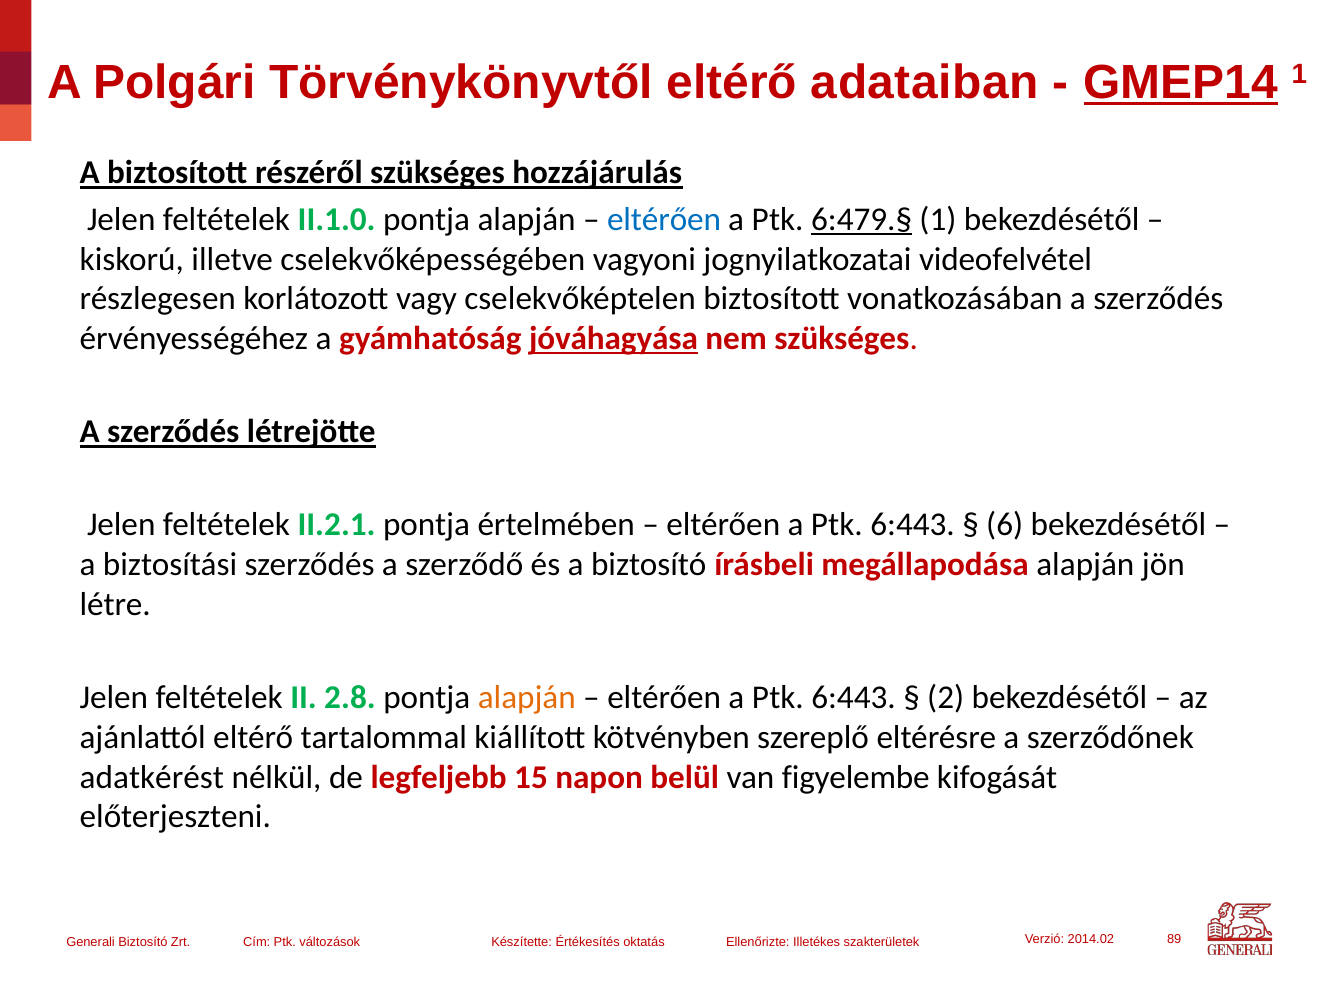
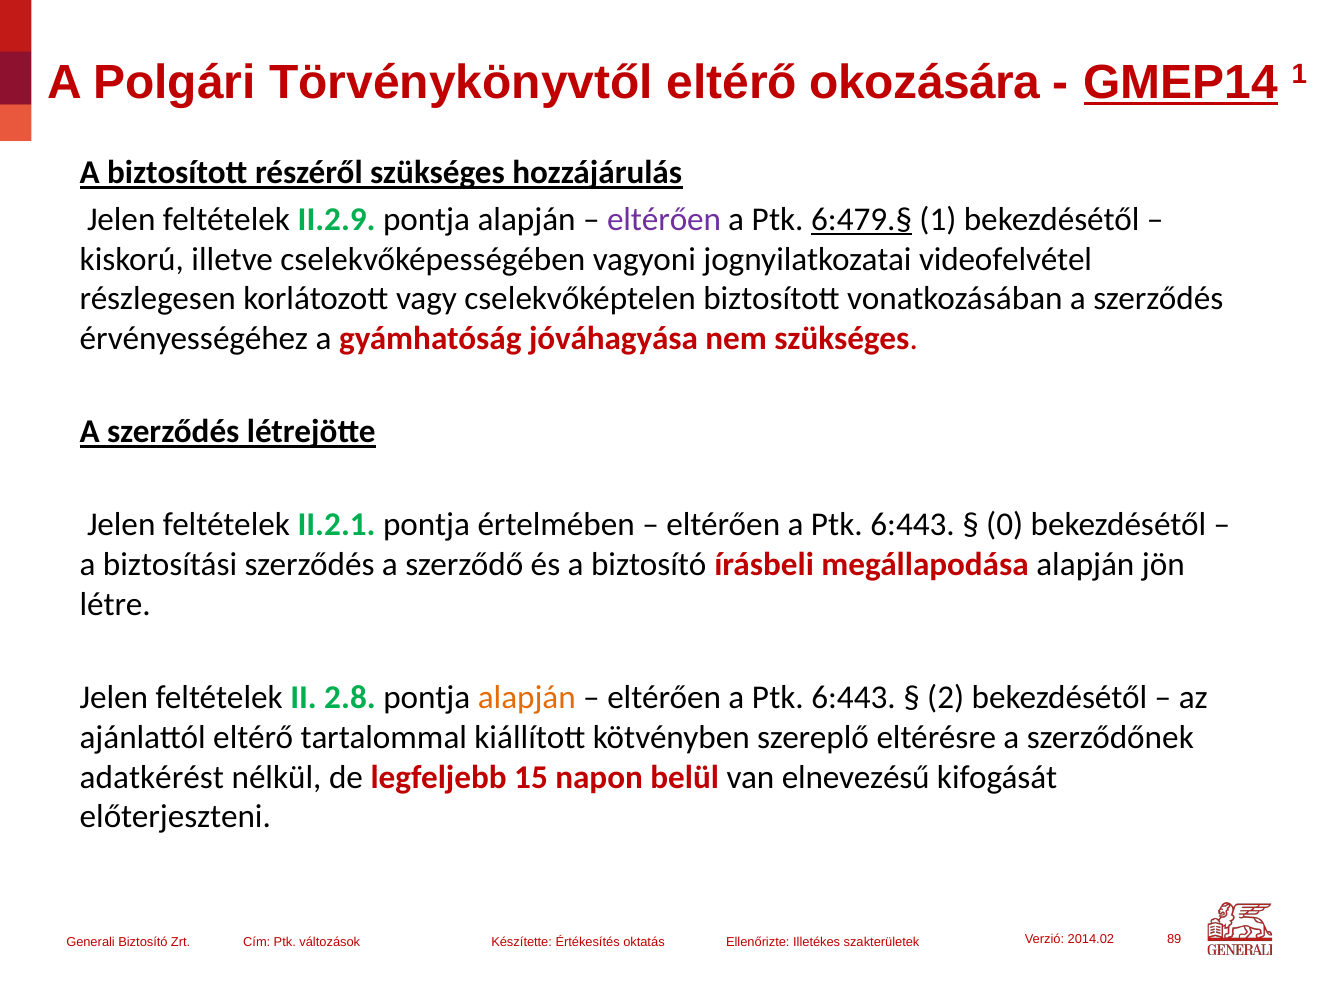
adataiban: adataiban -> okozására
II.1.0: II.1.0 -> II.2.9
eltérően at (664, 219) colour: blue -> purple
jóváhagyása underline: present -> none
6: 6 -> 0
figyelembe: figyelembe -> elnevezésű
